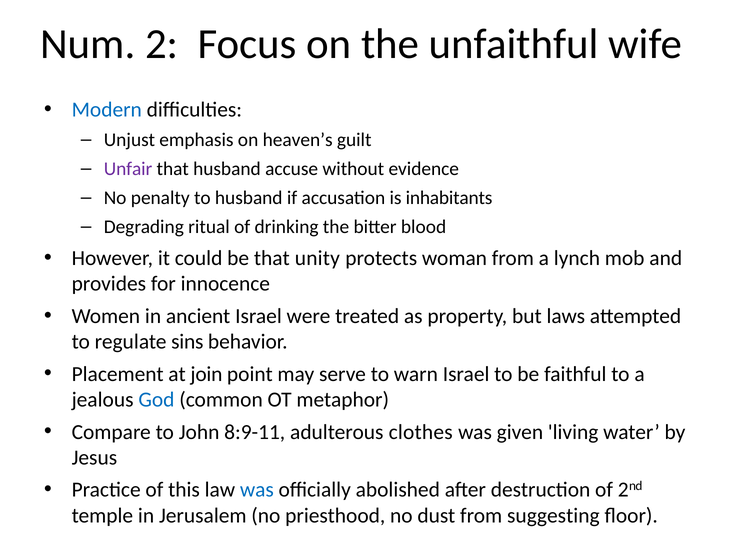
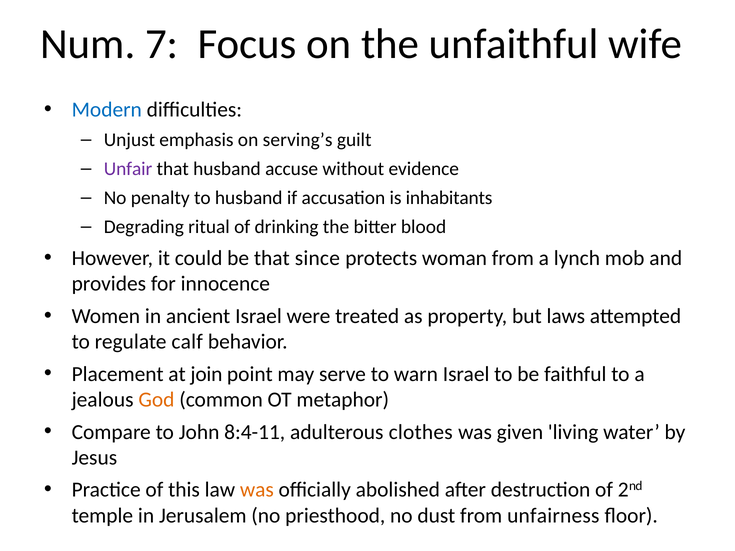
2: 2 -> 7
heaven’s: heaven’s -> serving’s
unity: unity -> since
sins: sins -> calf
God colour: blue -> orange
8:9-11: 8:9-11 -> 8:4-11
was at (257, 490) colour: blue -> orange
suggesting: suggesting -> unfairness
